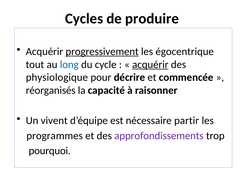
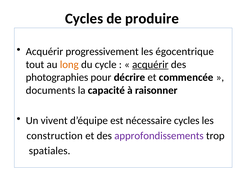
progressivement underline: present -> none
long colour: blue -> orange
physiologique: physiologique -> photographies
réorganisés: réorganisés -> documents
nécessaire partir: partir -> cycles
programmes: programmes -> construction
pourquoi: pourquoi -> spatiales
